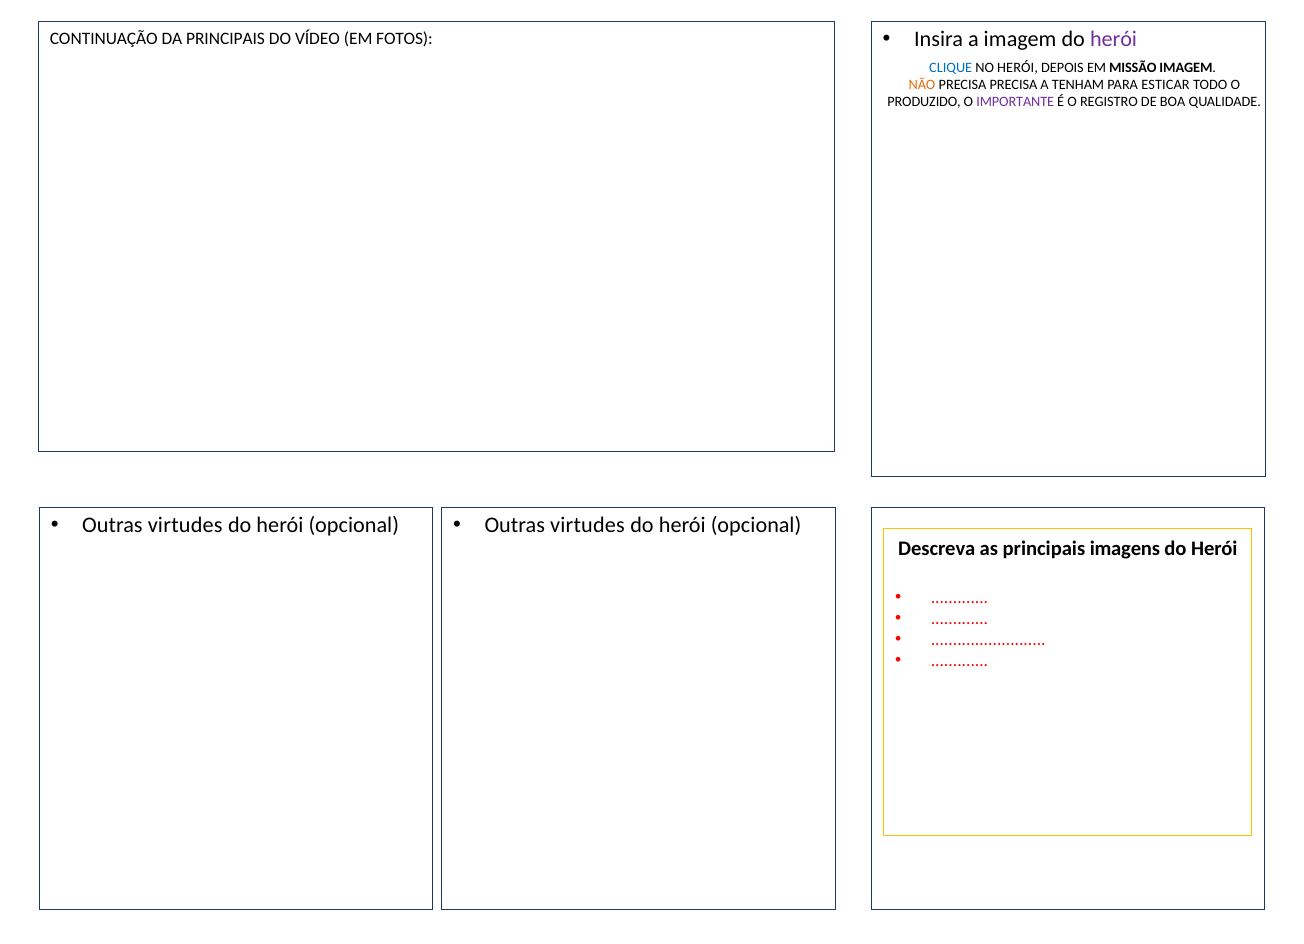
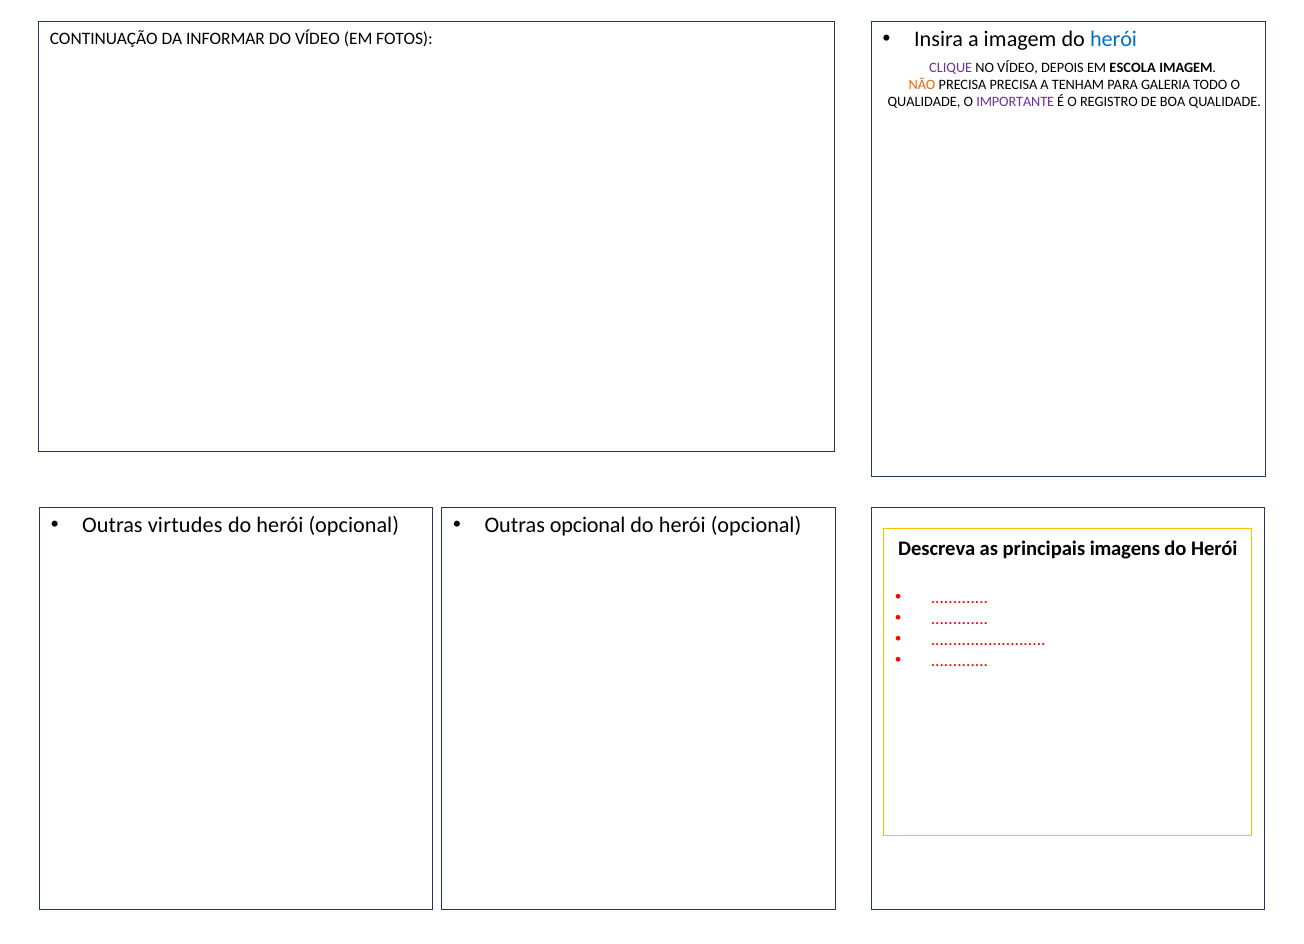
DA PRINCIPAIS: PRINCIPAIS -> INFORMAR
herói at (1114, 39) colour: purple -> blue
CLIQUE colour: blue -> purple
NO HERÓI: HERÓI -> VÍDEO
MISSÃO: MISSÃO -> ESCOLA
ESTICAR: ESTICAR -> GALERIA
PRODUZIDO at (924, 102): PRODUZIDO -> QUALIDADE
virtudes at (587, 525): virtudes -> opcional
